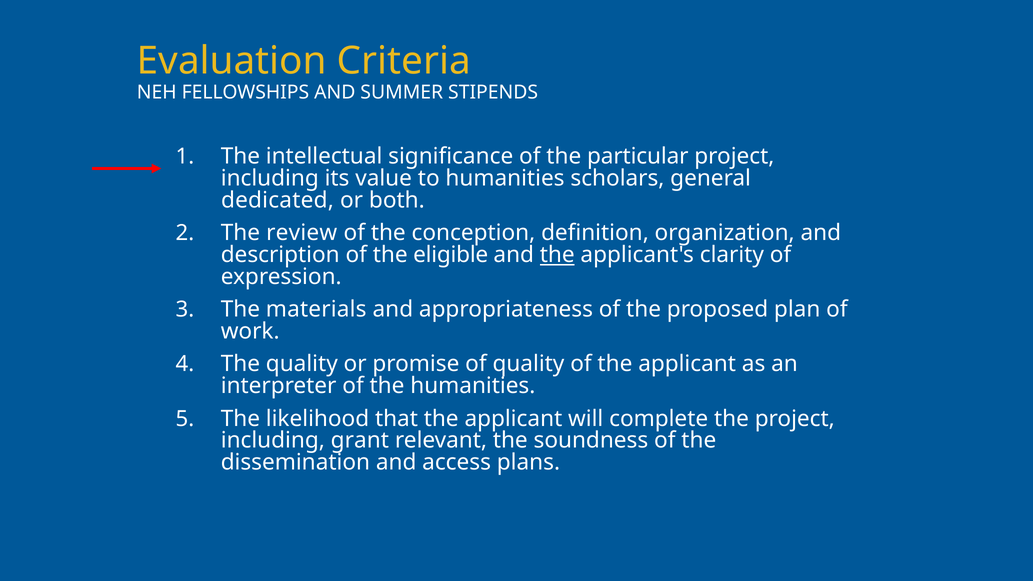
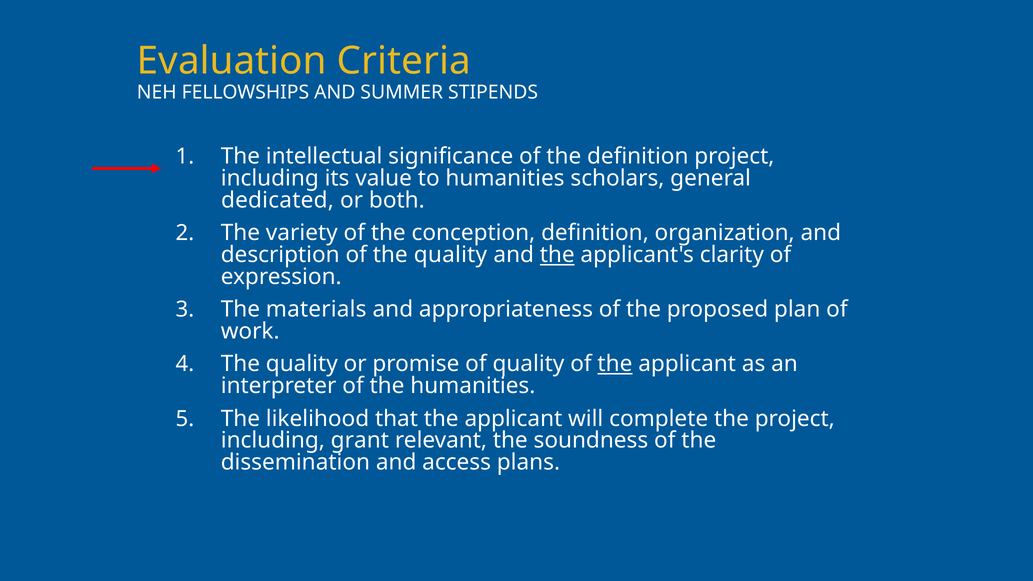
the particular: particular -> definition
review: review -> variety
of the eligible: eligible -> quality
the at (615, 364) underline: none -> present
